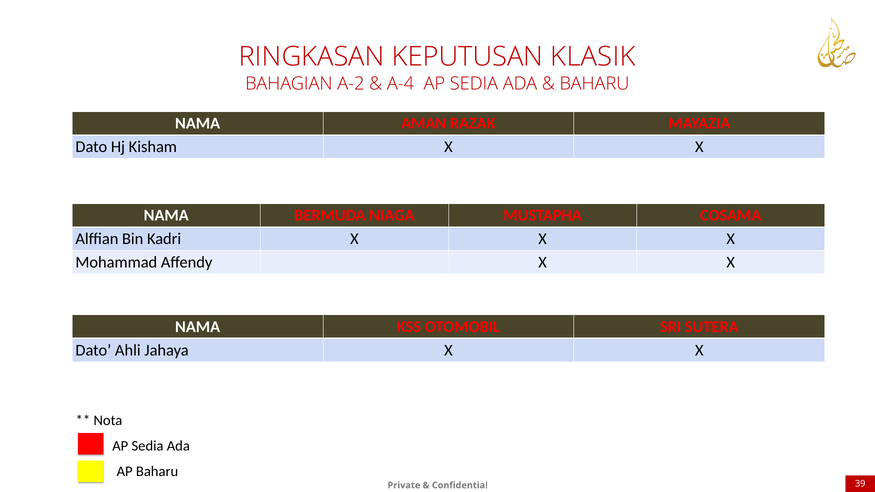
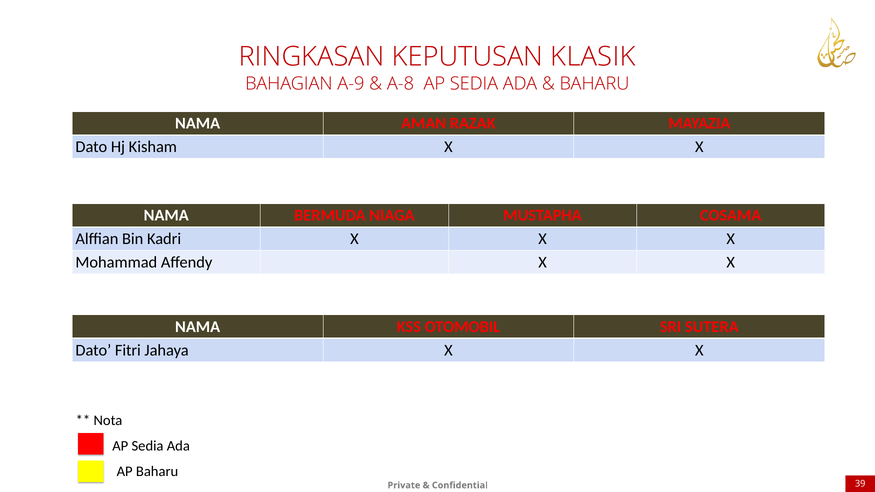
A-2: A-2 -> A-9
A-4: A-4 -> A-8
Ahli: Ahli -> Fitri
